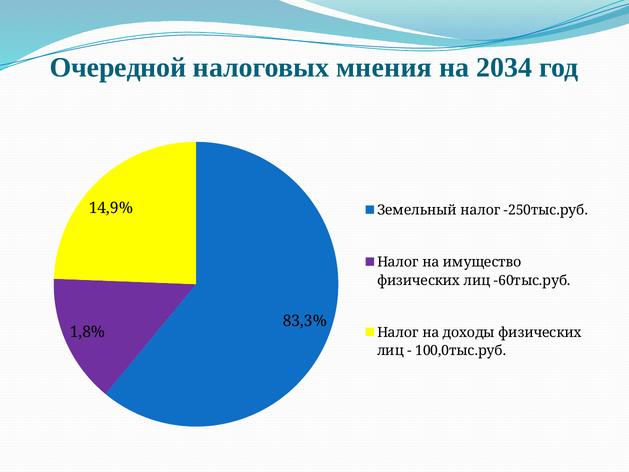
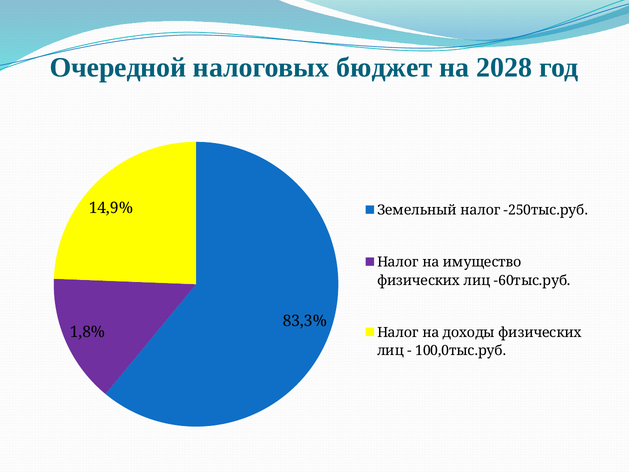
мнения: мнения -> бюджет
2034: 2034 -> 2028
